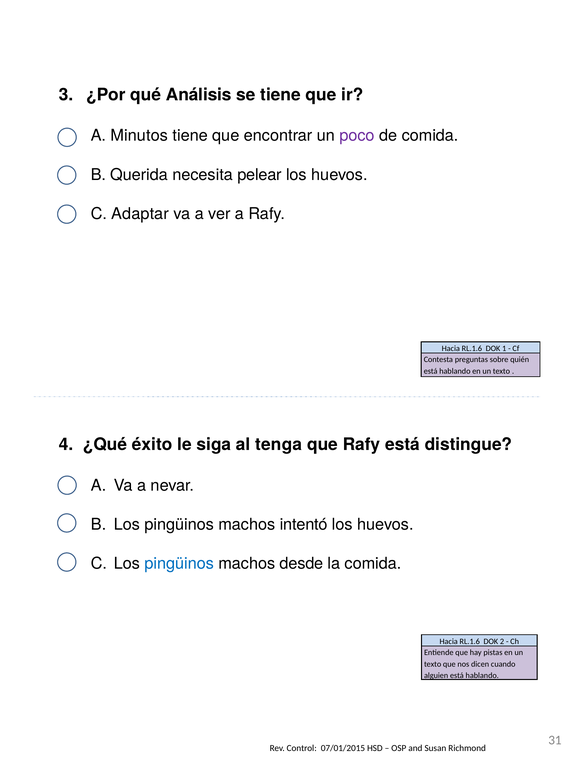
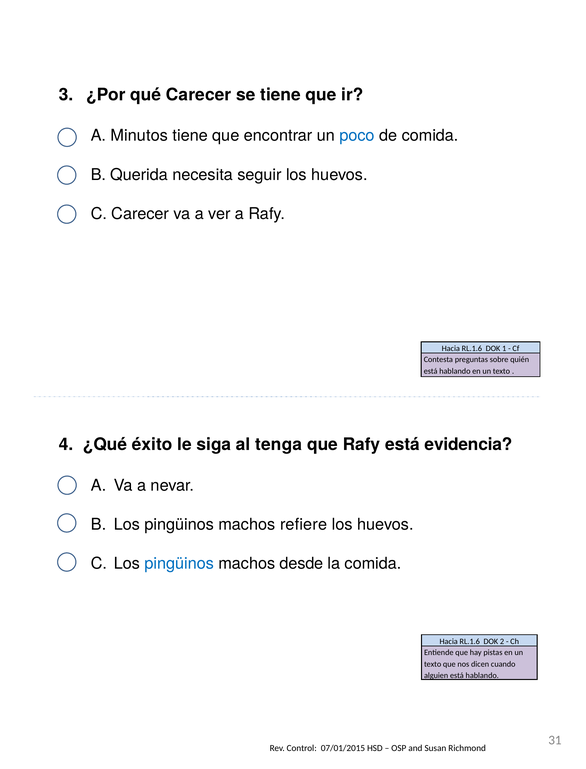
qué Análisis: Análisis -> Carecer
poco colour: purple -> blue
pelear: pelear -> seguir
Adaptar at (140, 214): Adaptar -> Carecer
distingue: distingue -> evidencia
intentó: intentó -> refiere
